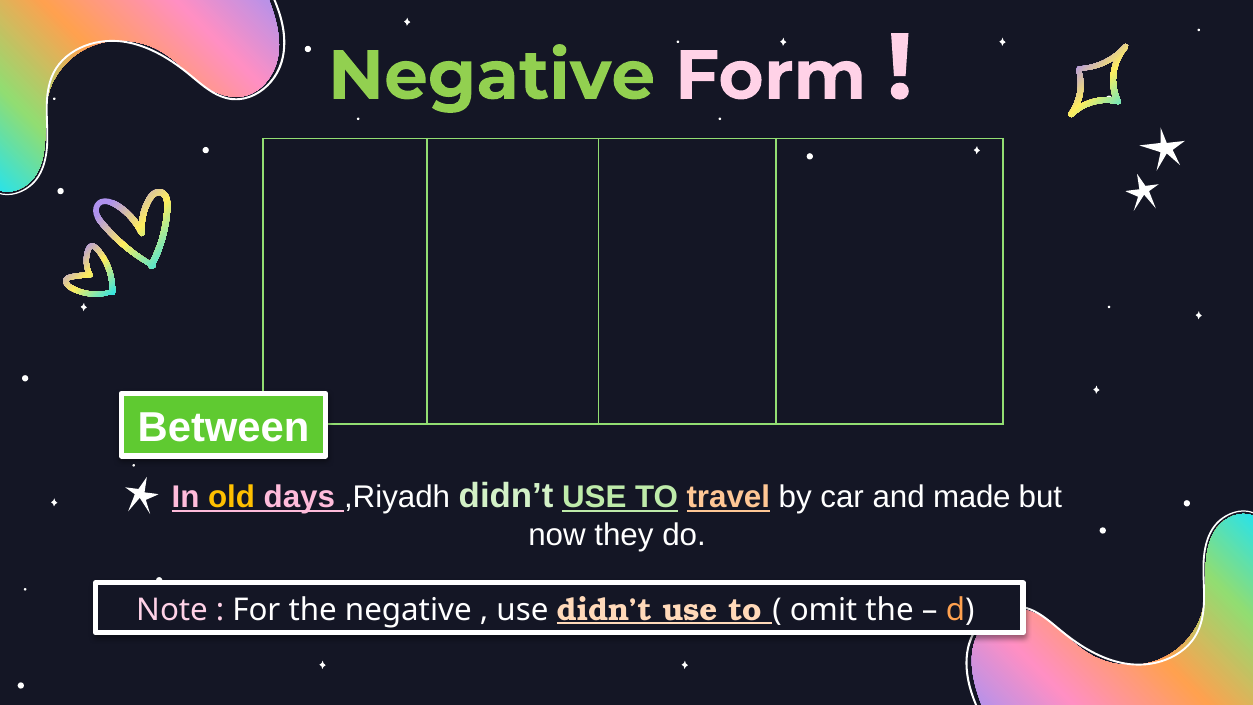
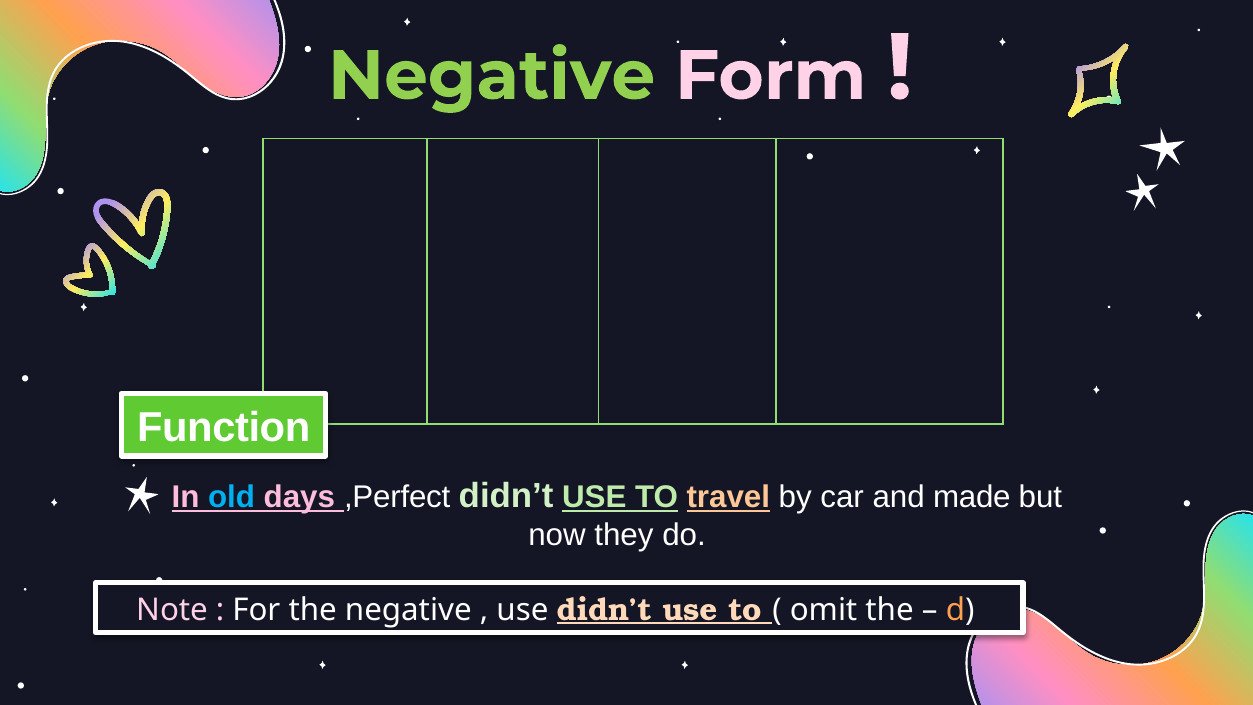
Between: Between -> Function
old colour: yellow -> light blue
,Riyadh: ,Riyadh -> ,Perfect
